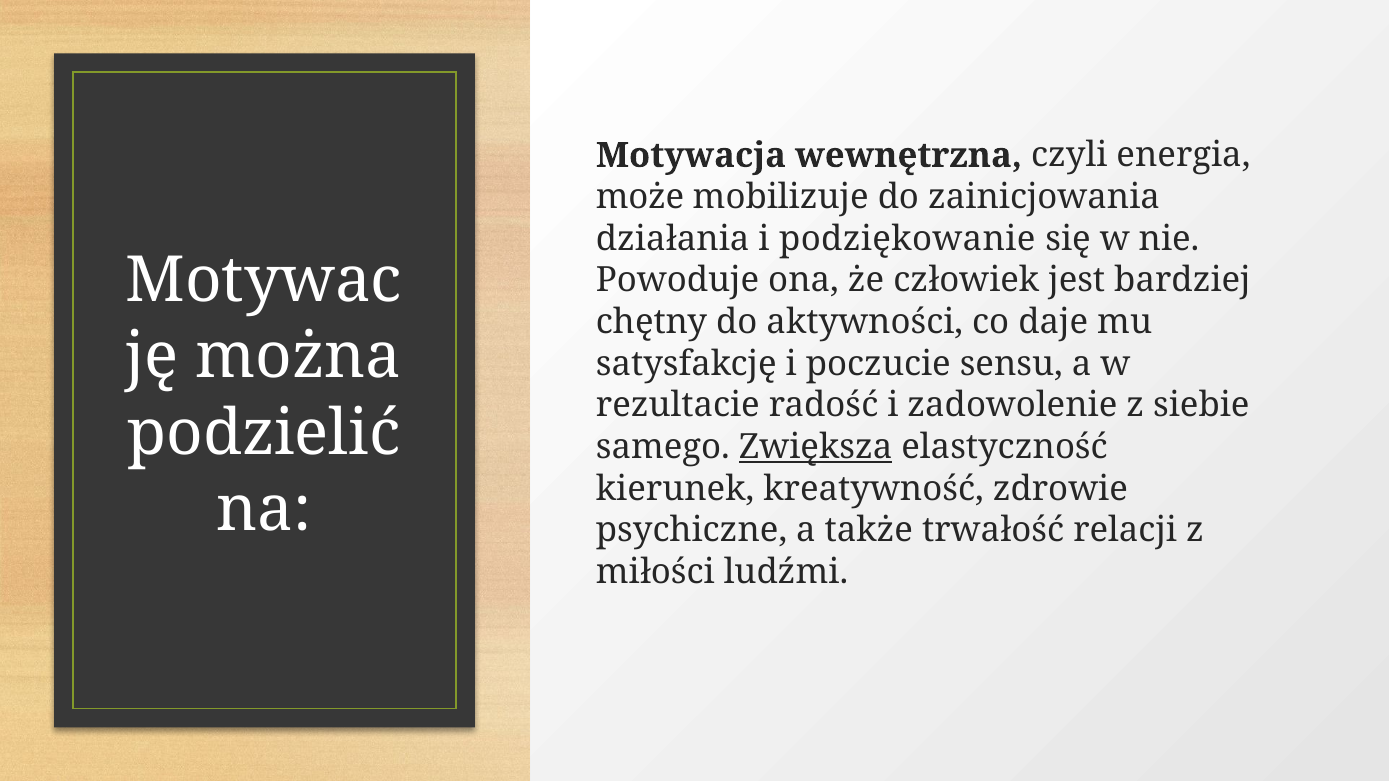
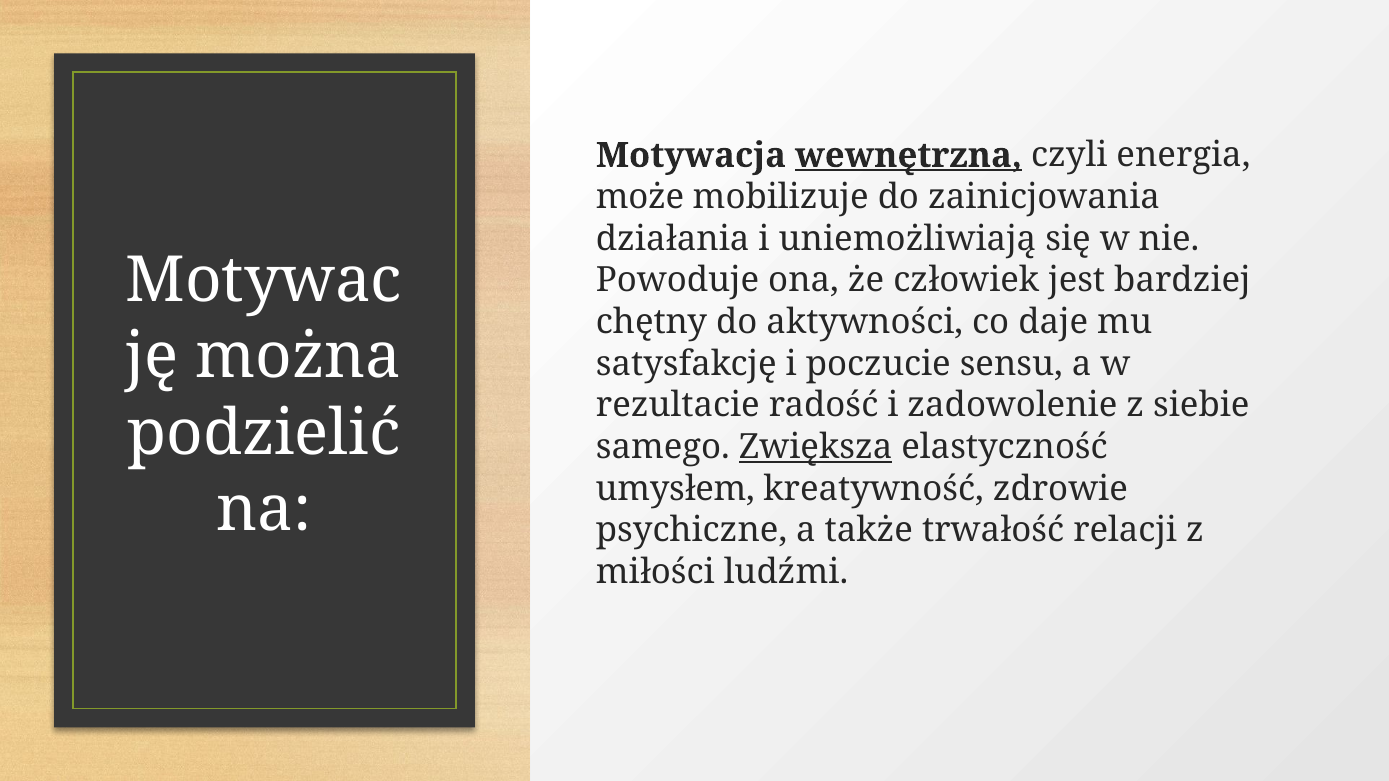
wewnętrzna underline: none -> present
podziękowanie: podziękowanie -> uniemożliwiają
kierunek: kierunek -> umysłem
